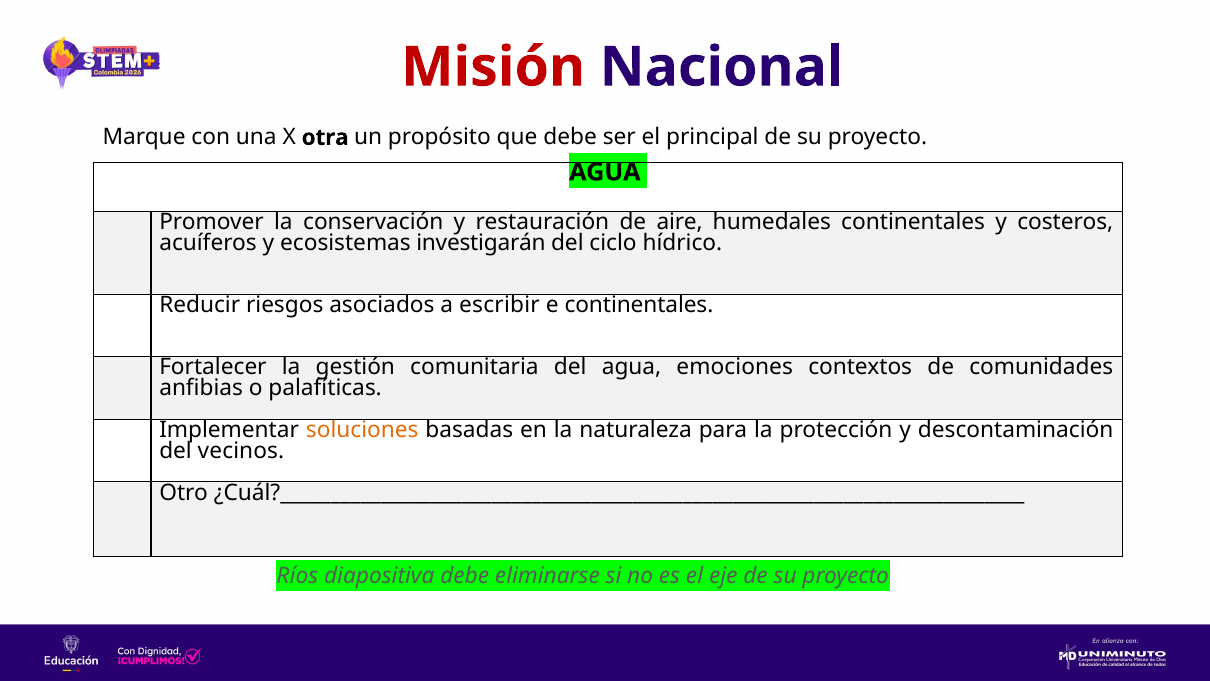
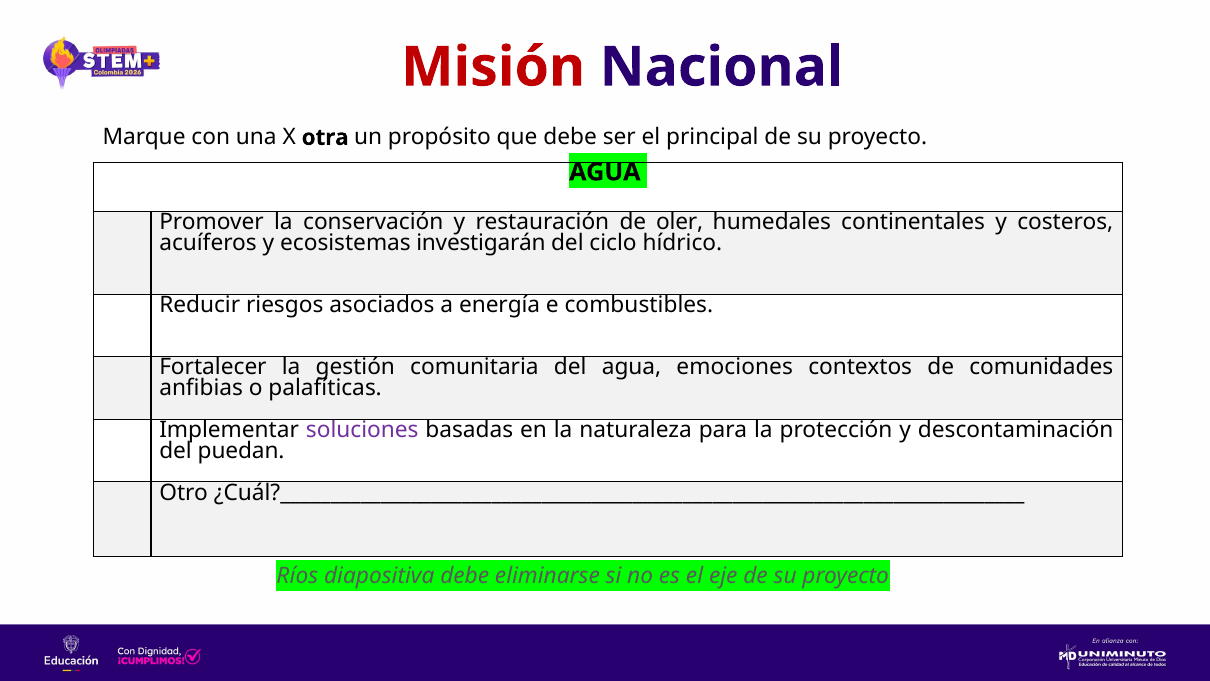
aire: aire -> oler
escribir: escribir -> energía
e continentales: continentales -> combustibles
soluciones colour: orange -> purple
vecinos: vecinos -> puedan
